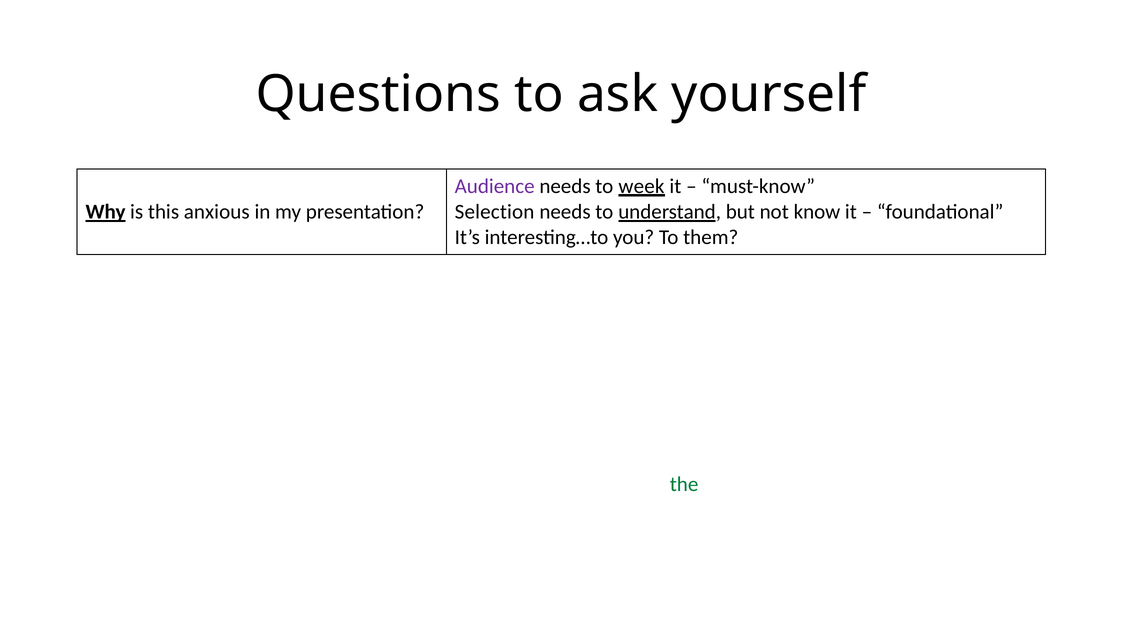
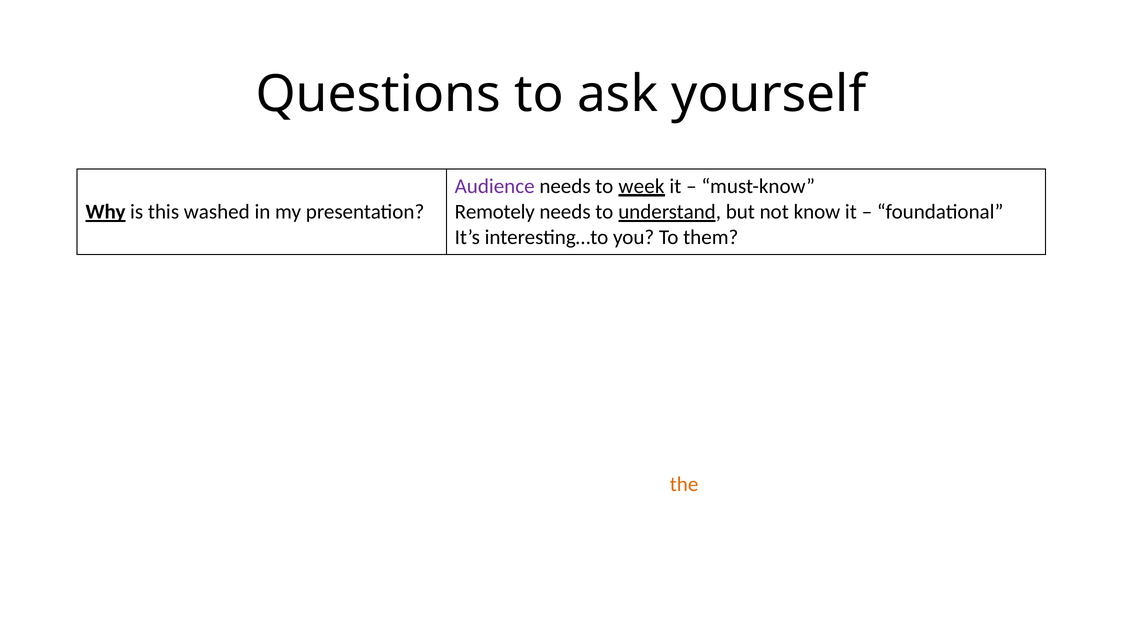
anxious: anxious -> washed
Selection: Selection -> Remotely
the at (684, 485) colour: green -> orange
